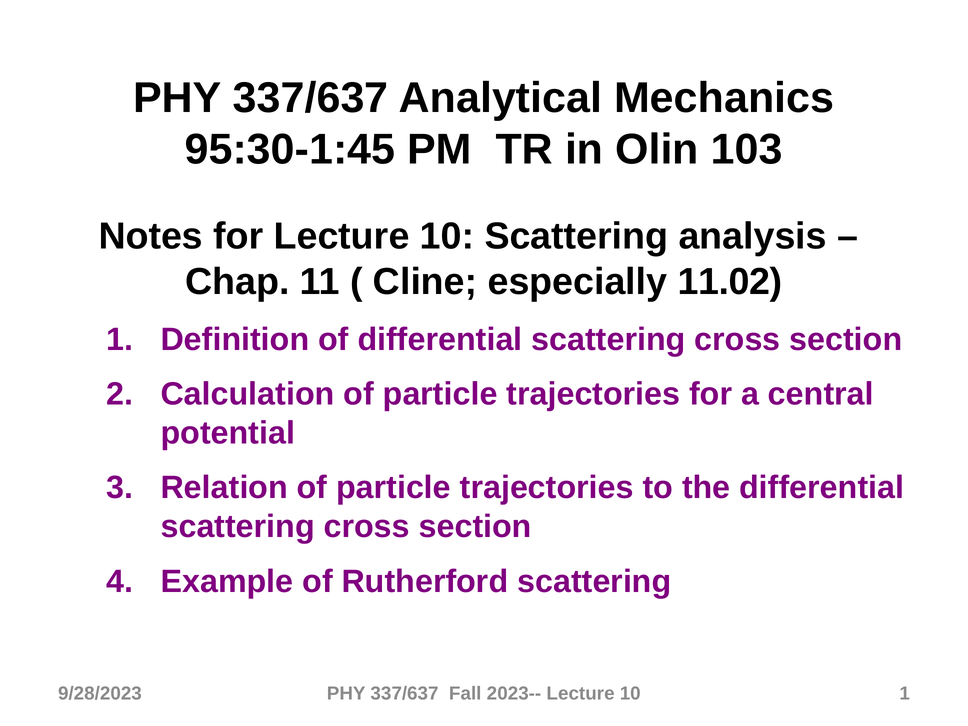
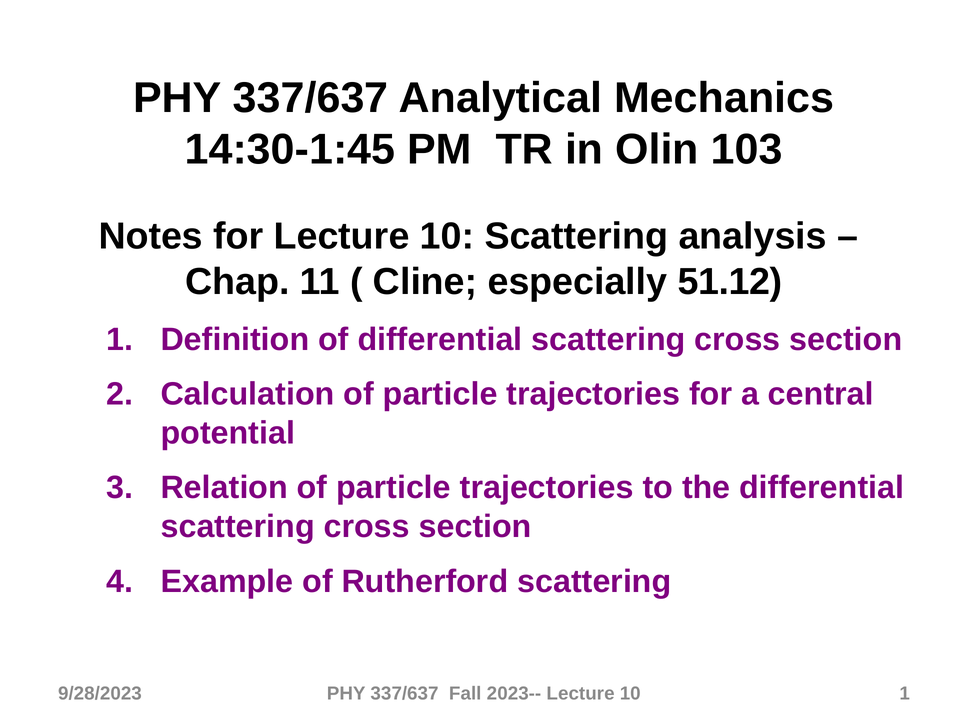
95:30-1:45: 95:30-1:45 -> 14:30-1:45
11.02: 11.02 -> 51.12
